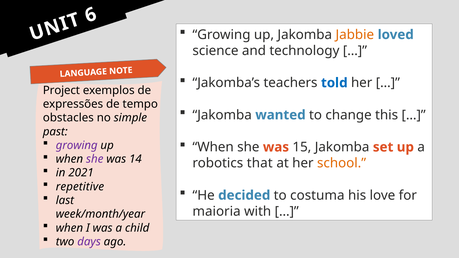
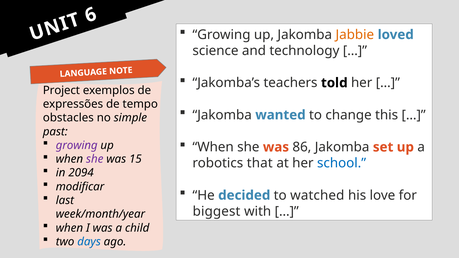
told colour: blue -> black
15: 15 -> 86
14: 14 -> 15
school colour: orange -> blue
2021: 2021 -> 2094
repetitive: repetitive -> modificar
costuma: costuma -> watched
maioria: maioria -> biggest
days colour: purple -> blue
